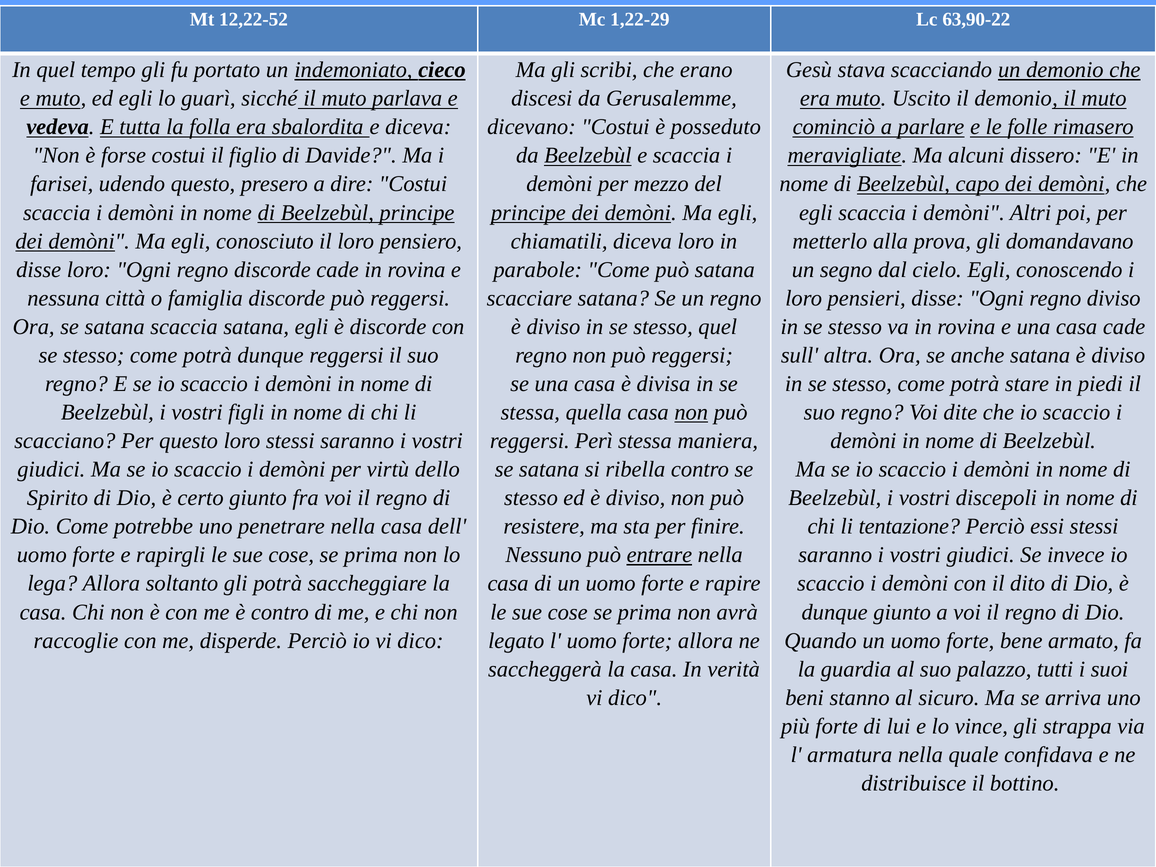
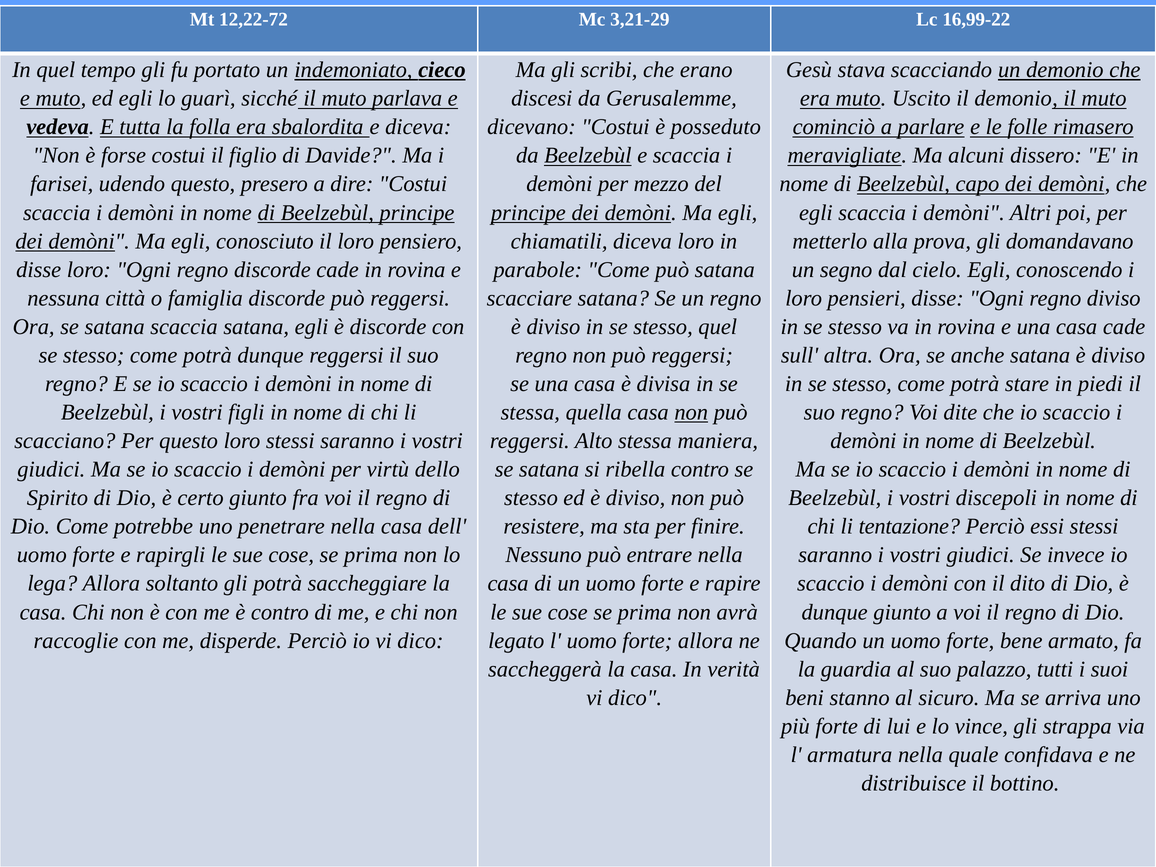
12,22-52: 12,22-52 -> 12,22-72
1,22-29: 1,22-29 -> 3,21-29
63,90-22: 63,90-22 -> 16,99-22
Perì: Perì -> Alto
entrare underline: present -> none
